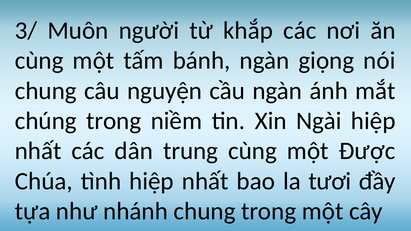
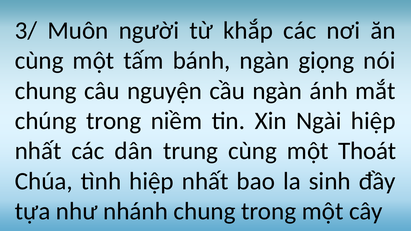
Được: Được -> Thoát
tươi: tươi -> sinh
